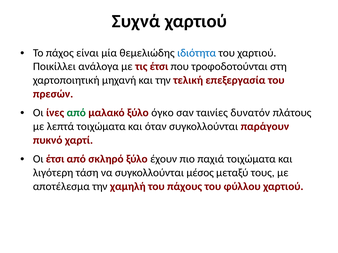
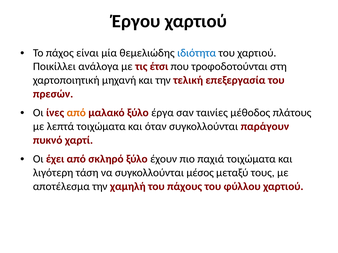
Συχνά: Συχνά -> Έργου
από at (76, 113) colour: green -> orange
όγκο: όγκο -> έργα
δυνατόν: δυνατόν -> μέθοδος
Οι έτσι: έτσι -> έχει
